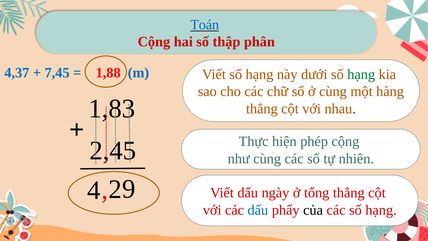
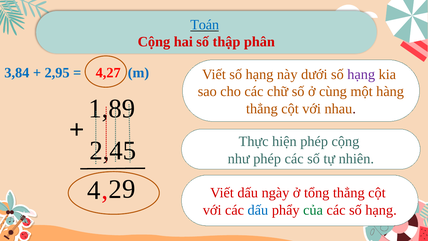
4,37: 4,37 -> 3,84
7,45: 7,45 -> 2,95
1,88: 1,88 -> 4,27
hạng at (361, 74) colour: green -> purple
1,83: 1,83 -> 1,89
như cùng: cùng -> phép
của colour: black -> green
